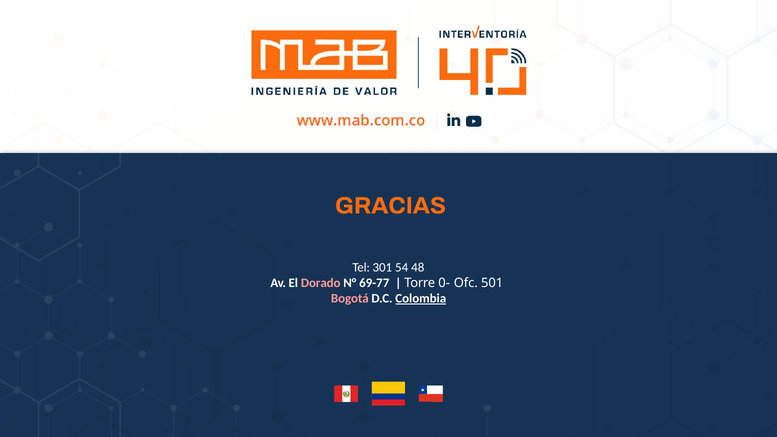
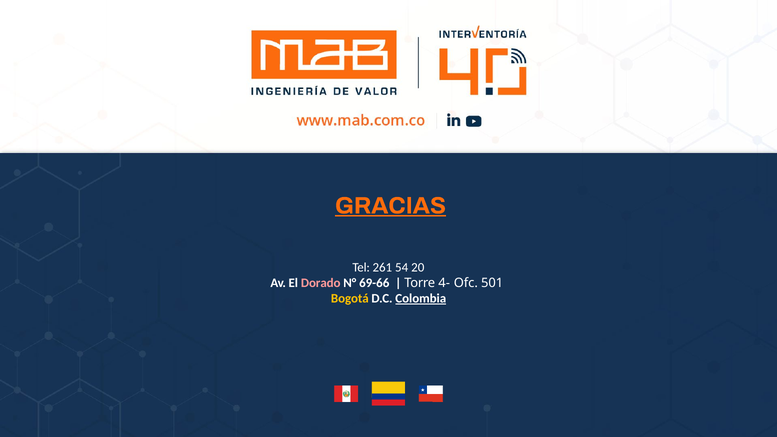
GRACIAS underline: none -> present
301: 301 -> 261
48: 48 -> 20
69-77: 69-77 -> 69-66
0-: 0- -> 4-
Bogotá colour: pink -> yellow
